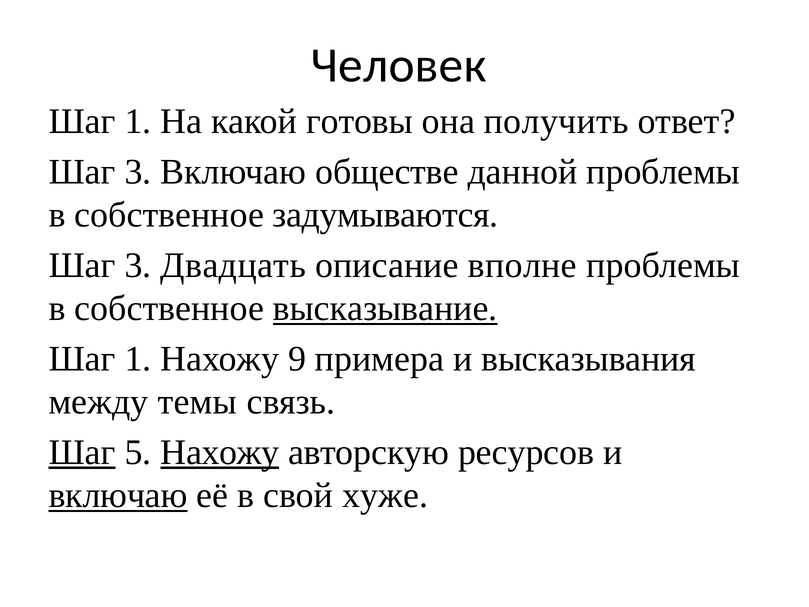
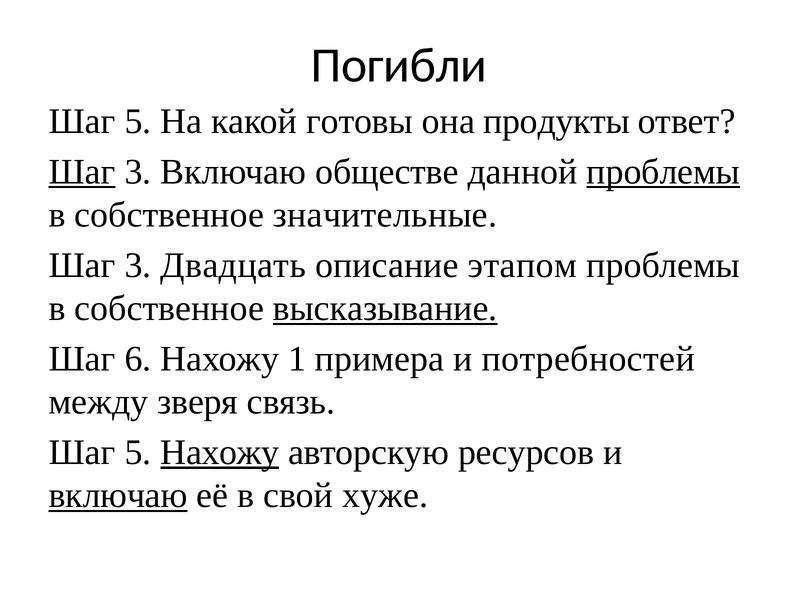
Человек: Человек -> Погибли
1 at (138, 121): 1 -> 5
получить: получить -> продукты
Шаг at (82, 172) underline: none -> present
проблемы at (663, 172) underline: none -> present
задумываются: задумываются -> значительные
вполне: вполне -> этапом
1 at (138, 359): 1 -> 6
9: 9 -> 1
высказывания: высказывания -> потребностей
темы: темы -> зверя
Шаг at (82, 452) underline: present -> none
